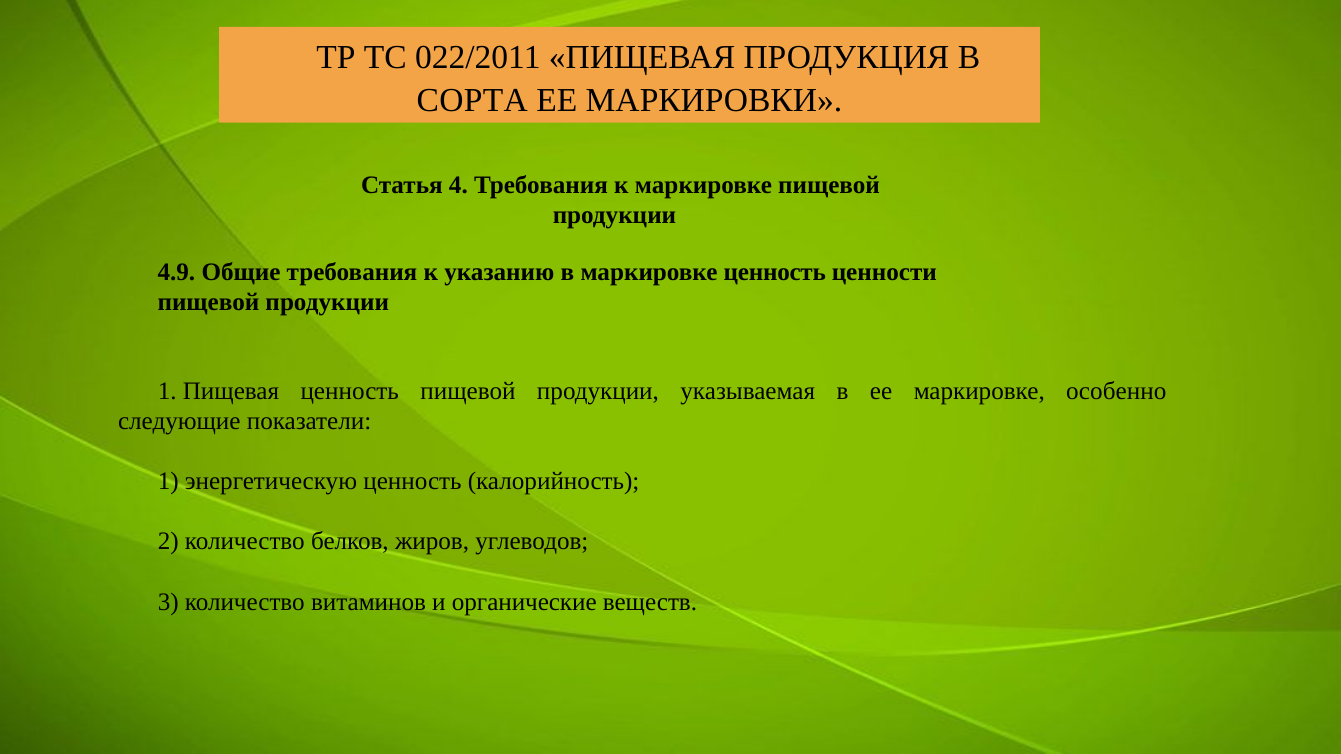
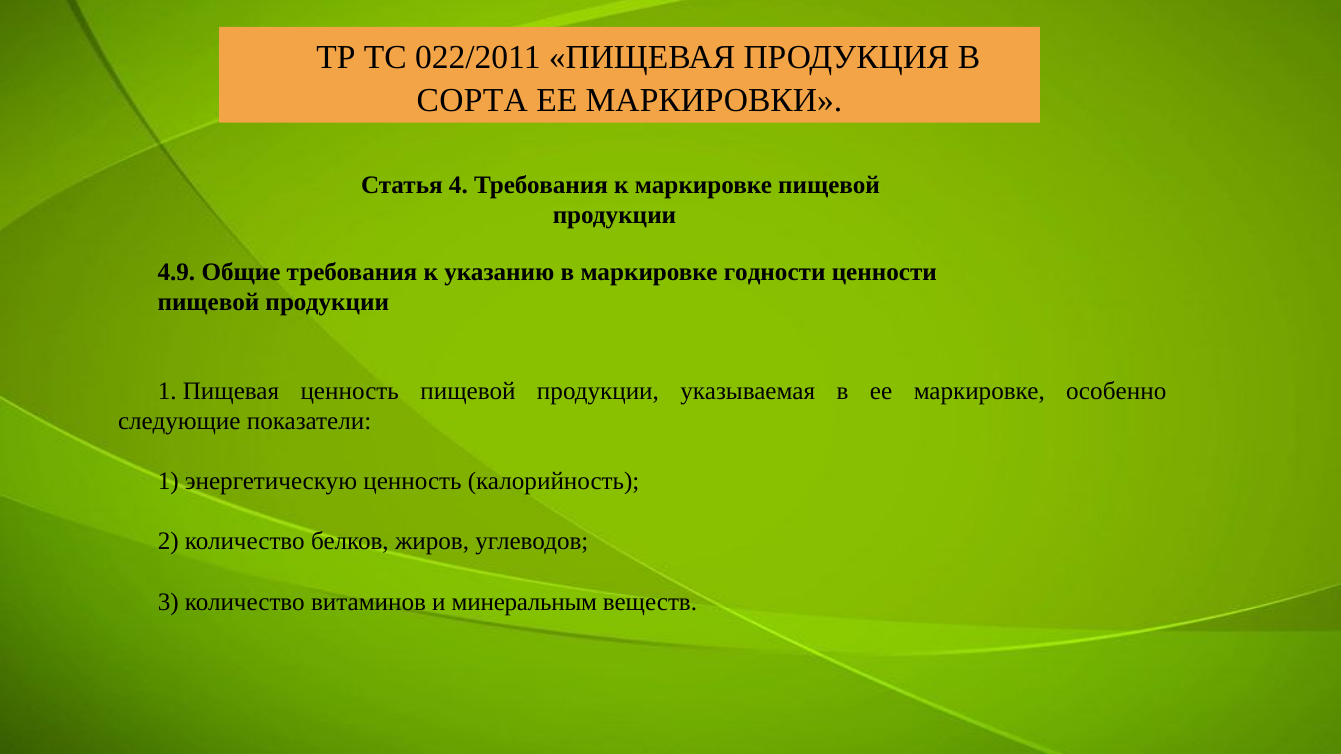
маркировке ценность: ценность -> годности
органические: органические -> минеральным
